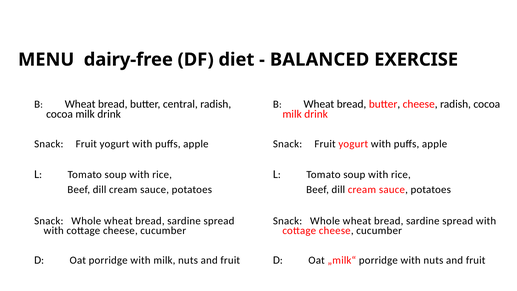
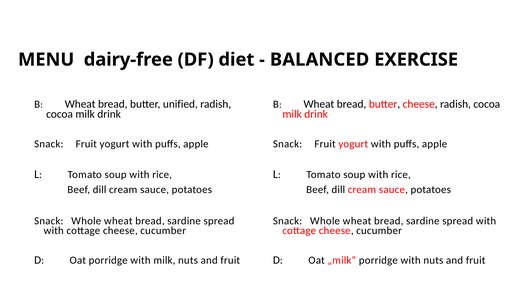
central: central -> unified
